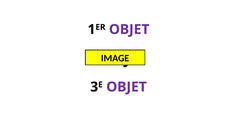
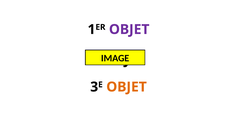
OBJET at (127, 87) colour: purple -> orange
